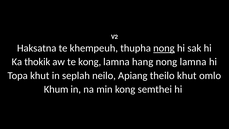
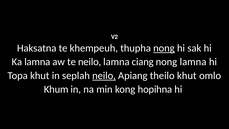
Ka thokik: thokik -> lamna
te kong: kong -> neilo
hang: hang -> ciang
neilo at (104, 75) underline: none -> present
semthei: semthei -> hopihna
